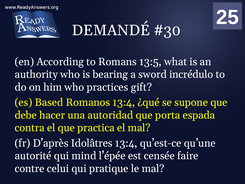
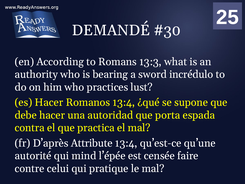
13:5: 13:5 -> 13:3
gift: gift -> lust
es Based: Based -> Hacer
Idolâtres: Idolâtres -> Attribute
